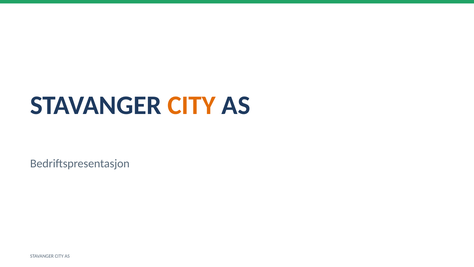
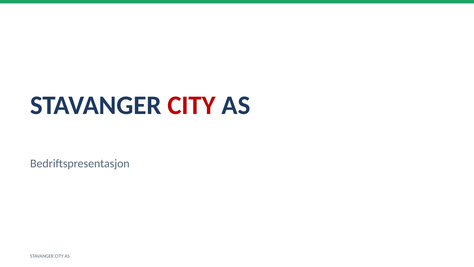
CITY at (191, 105) colour: orange -> red
